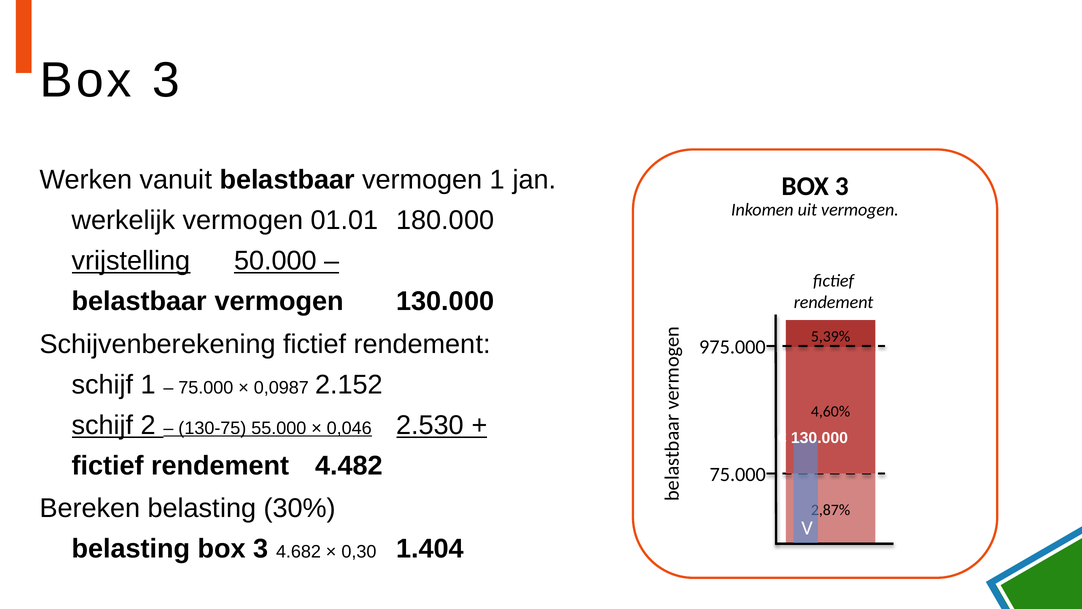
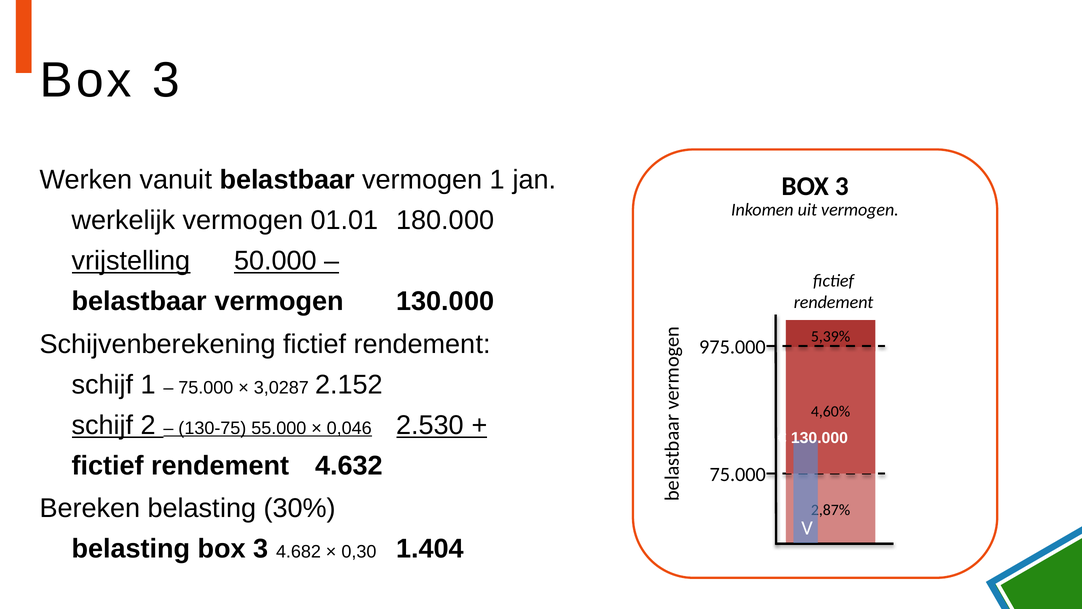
0,0987: 0,0987 -> 3,0287
4.482: 4.482 -> 4.632
